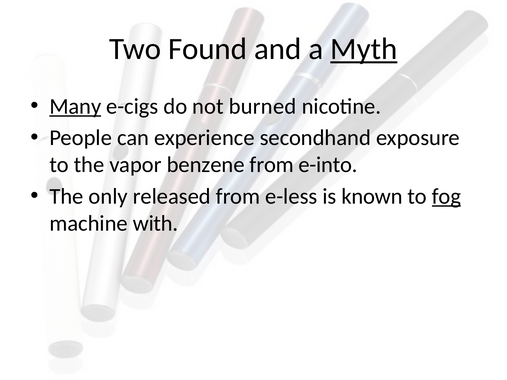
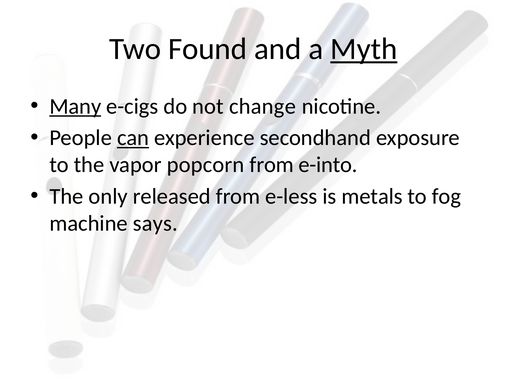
burned: burned -> change
can underline: none -> present
benzene: benzene -> popcorn
known: known -> metals
fog underline: present -> none
with: with -> says
